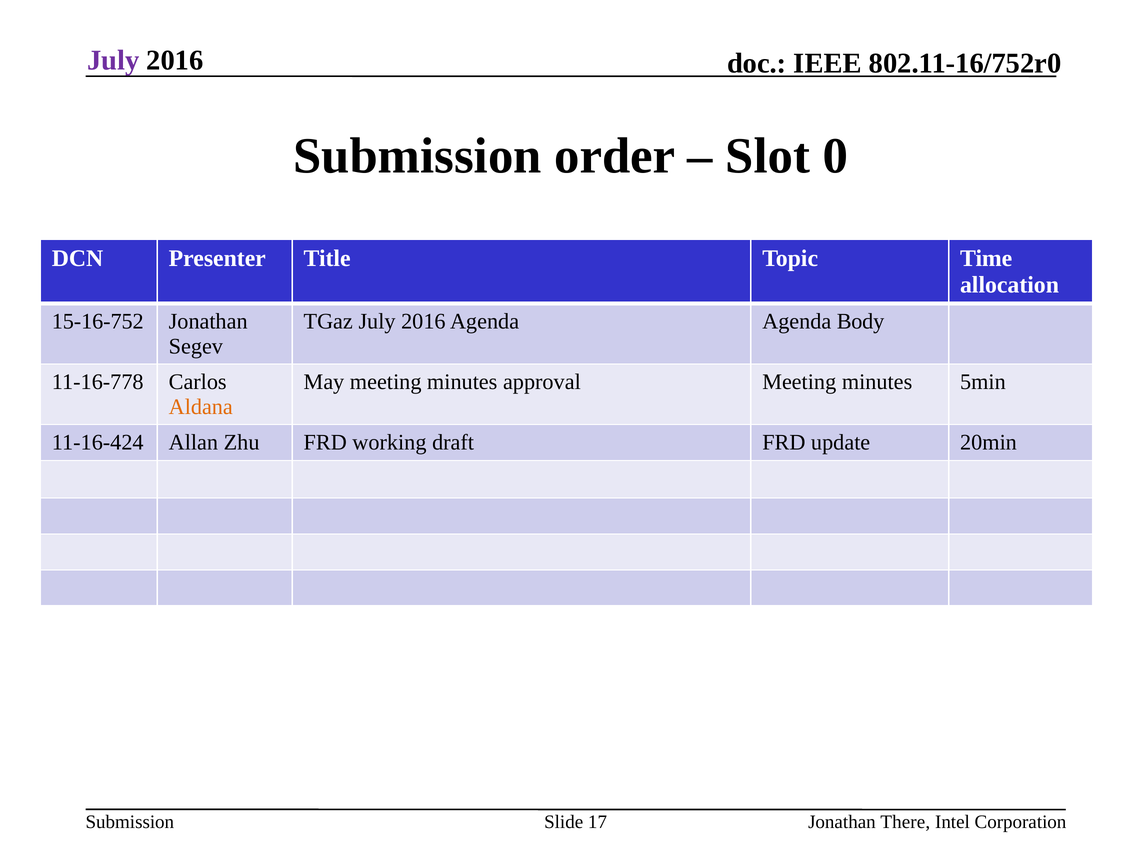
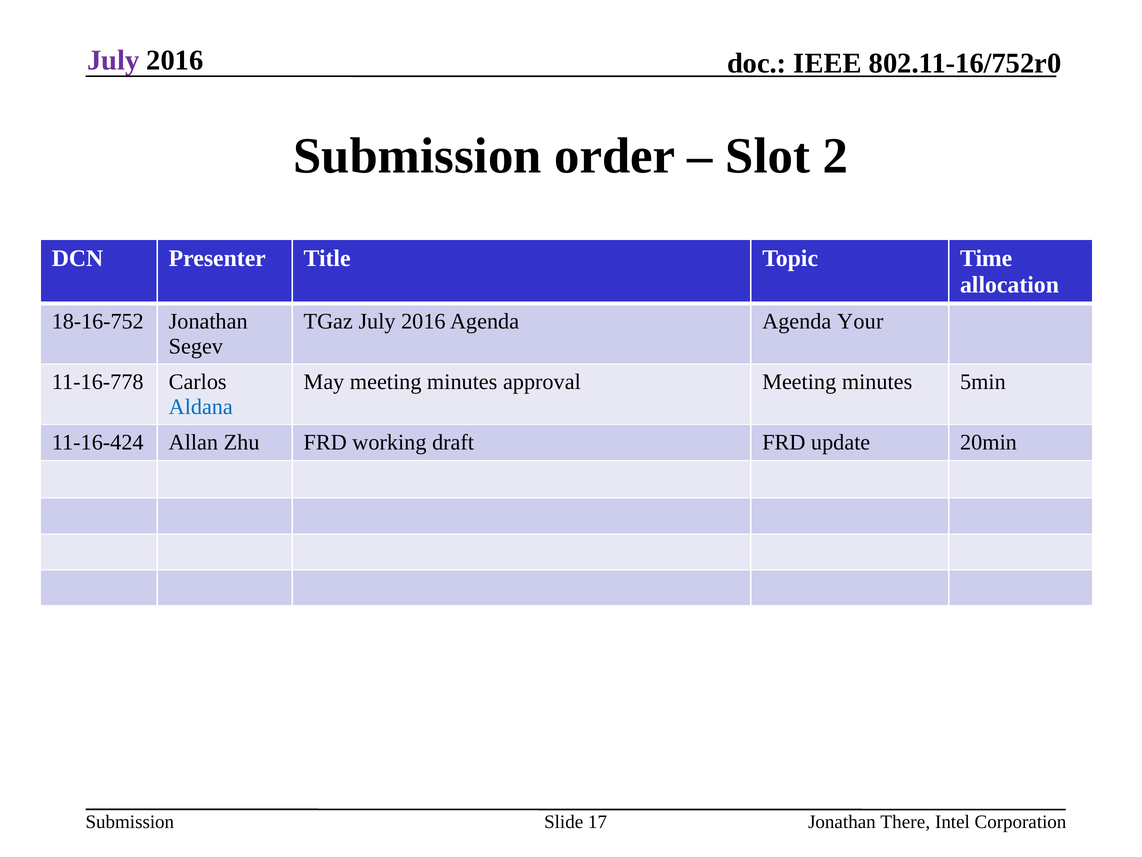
0: 0 -> 2
15-16-752: 15-16-752 -> 18-16-752
Body: Body -> Your
Aldana colour: orange -> blue
